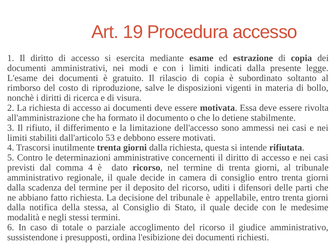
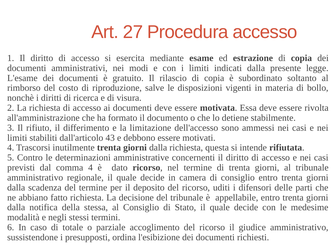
19: 19 -> 27
53: 53 -> 43
